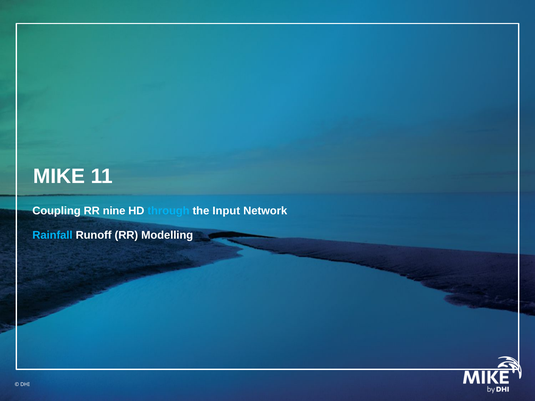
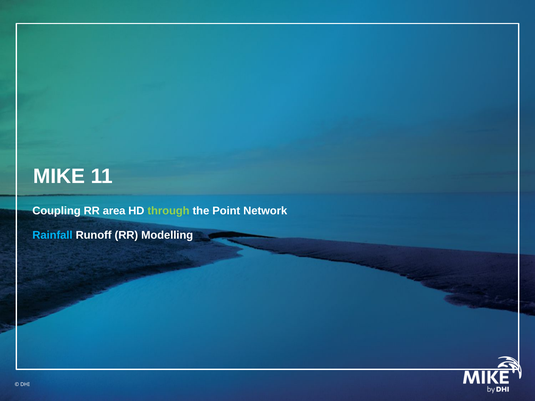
nine: nine -> area
through colour: light blue -> light green
Input: Input -> Point
